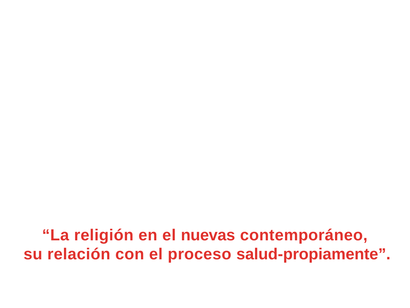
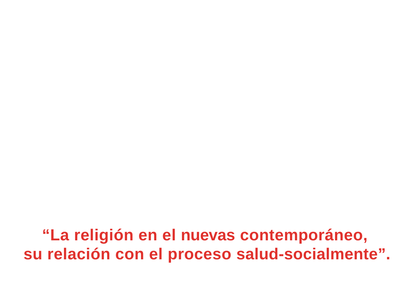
salud-propiamente: salud-propiamente -> salud-socialmente
